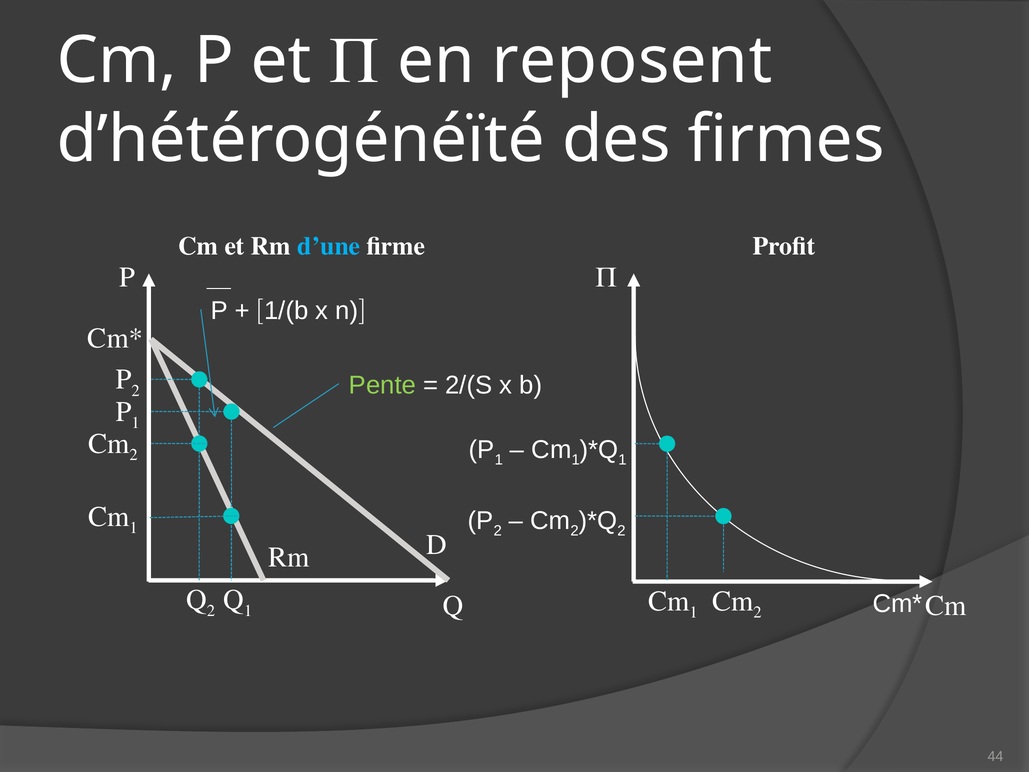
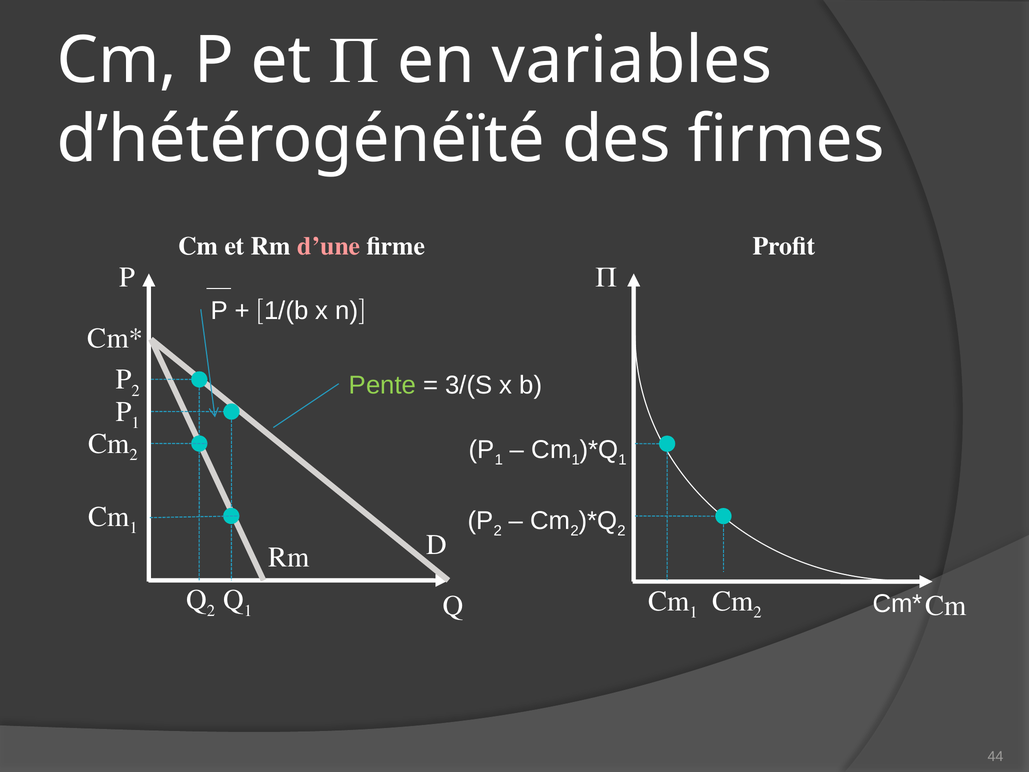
reposent: reposent -> variables
d’une colour: light blue -> pink
2/(S: 2/(S -> 3/(S
